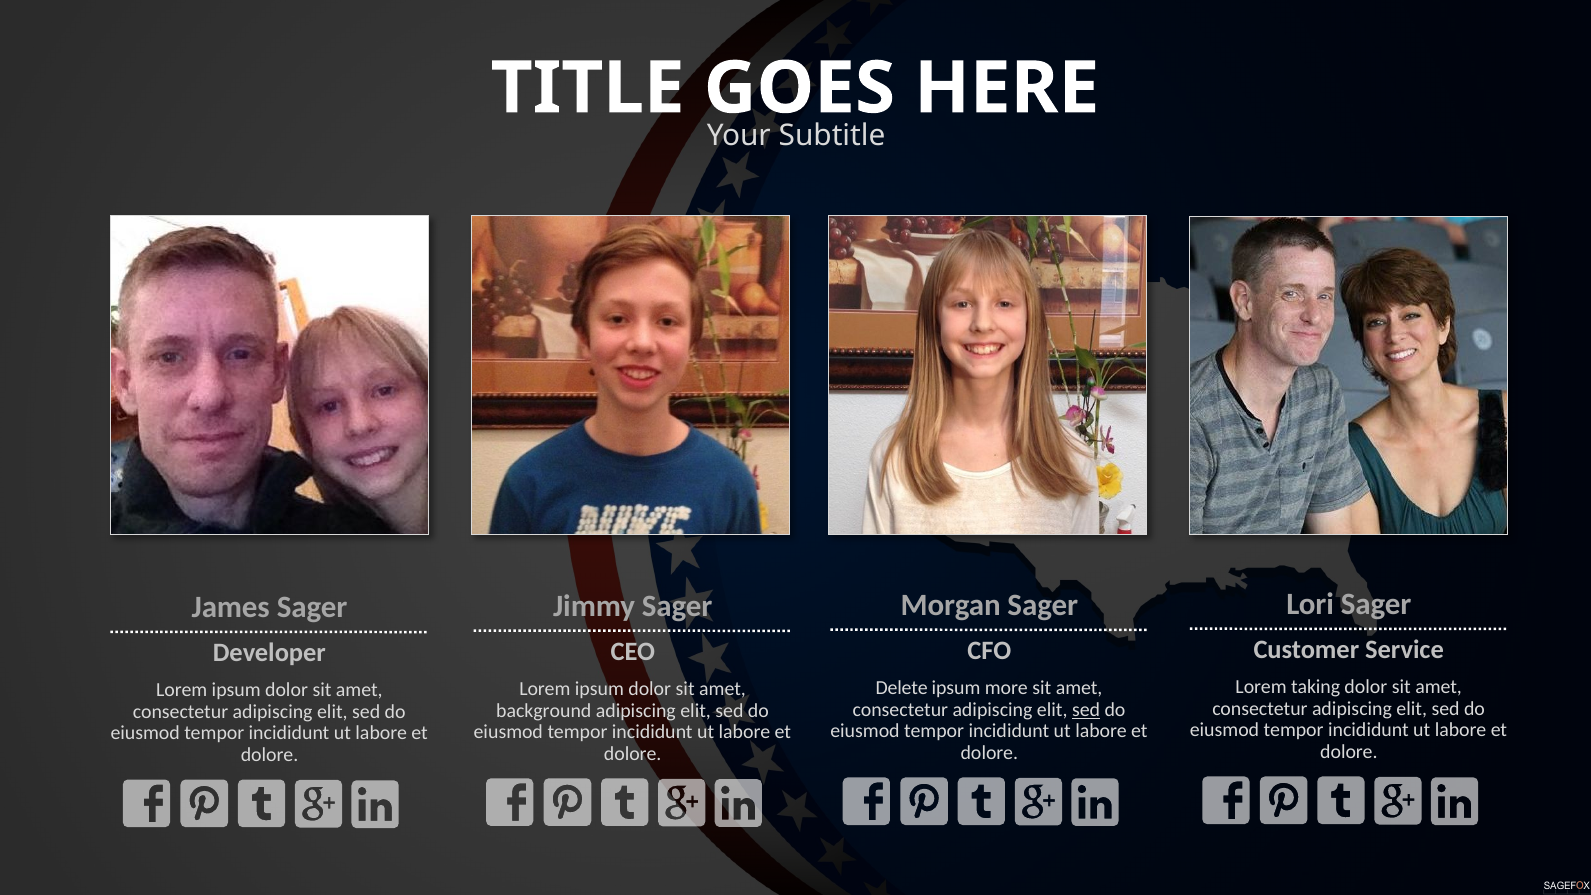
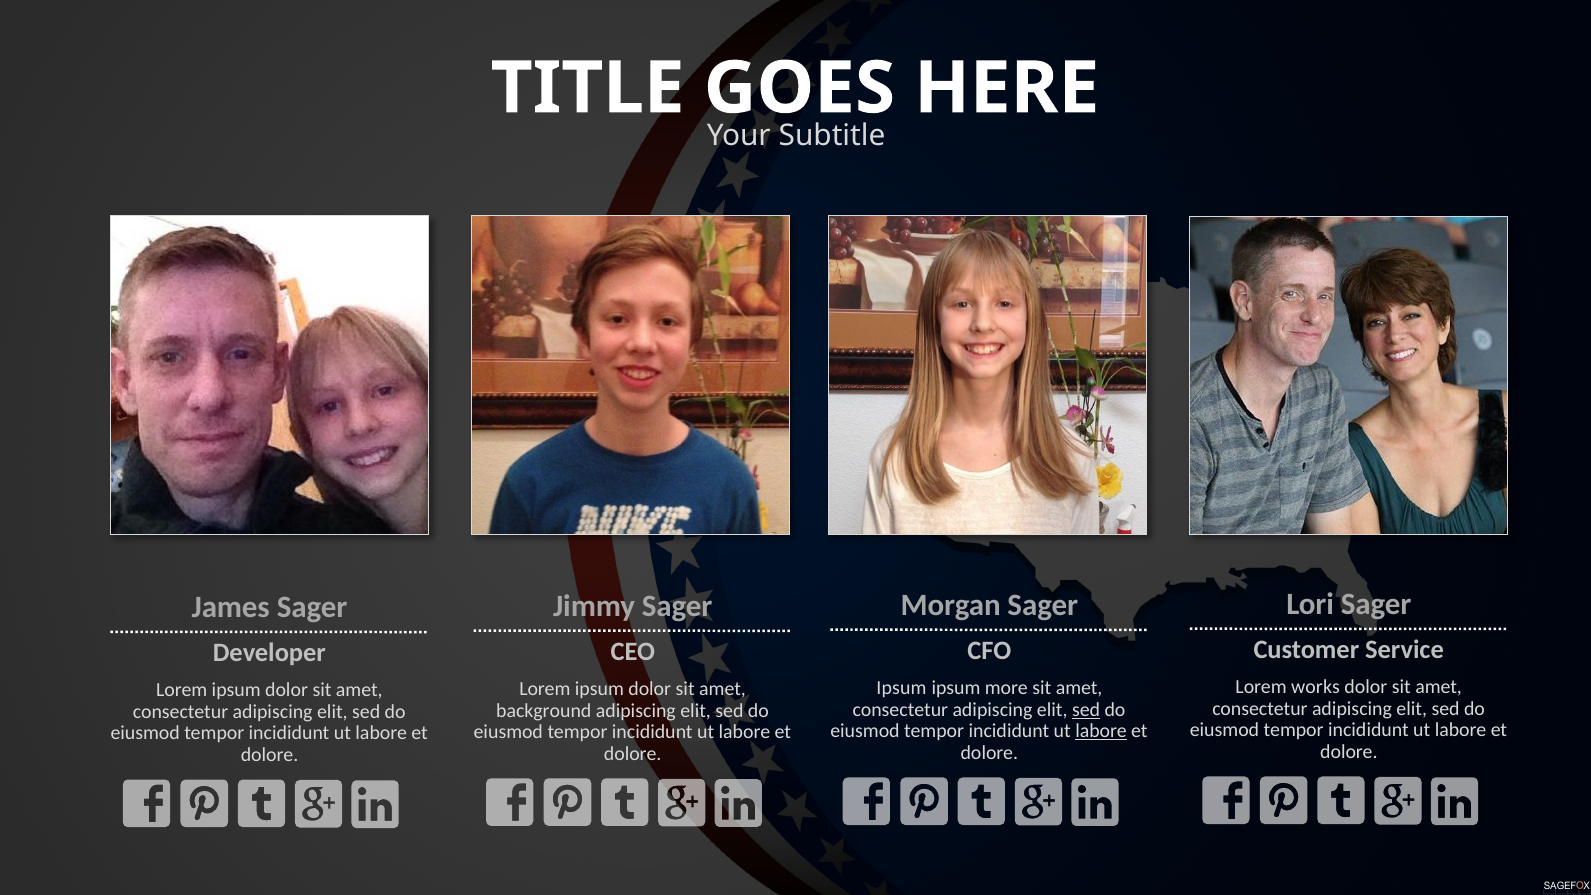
taking: taking -> works
Delete at (902, 688): Delete -> Ipsum
labore at (1101, 731) underline: none -> present
